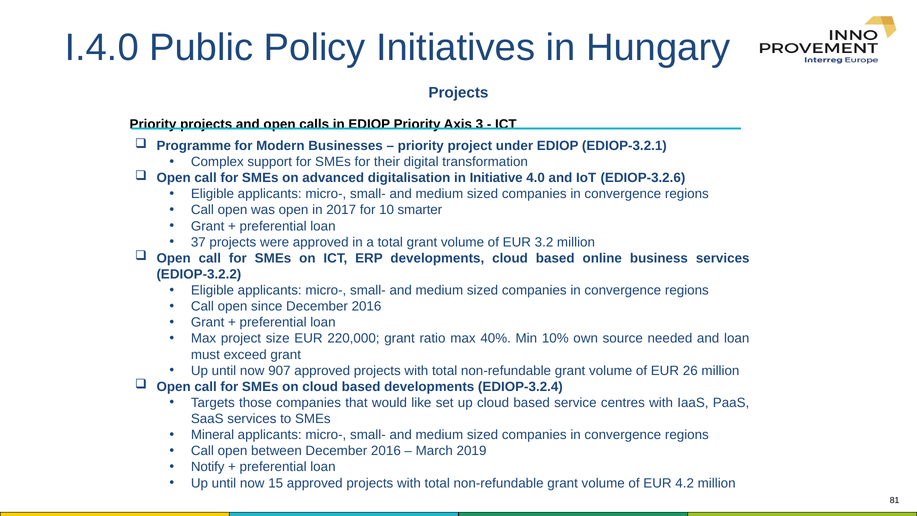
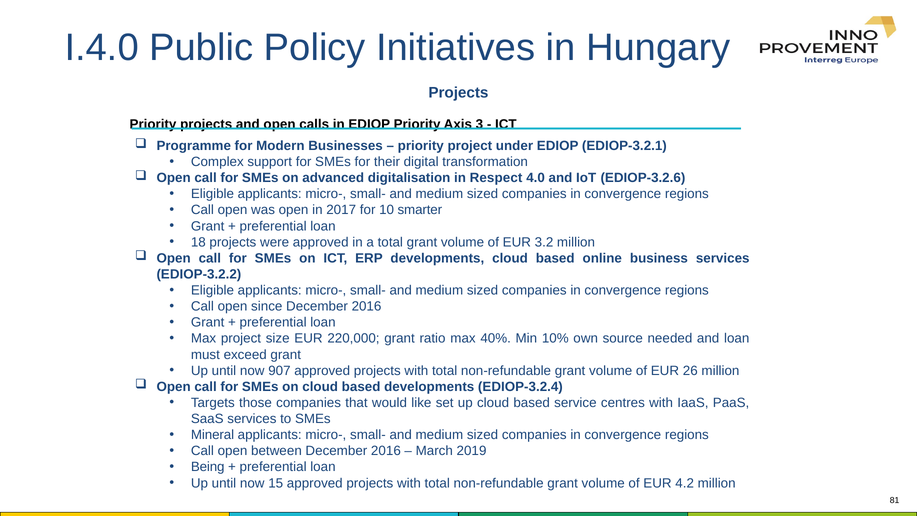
Initiative: Initiative -> Respect
37: 37 -> 18
Notify: Notify -> Being
